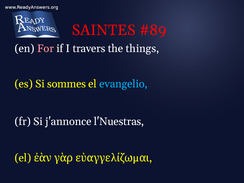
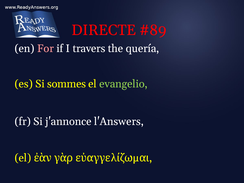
SAINTES: SAINTES -> DIRECTE
things: things -> quería
evangelio colour: light blue -> light green
l'Nuestras: l'Nuestras -> l'Answers
